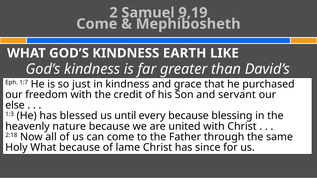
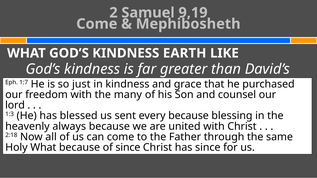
credit: credit -> many
servant: servant -> counsel
else: else -> lord
until: until -> sent
nature: nature -> always
of lame: lame -> since
